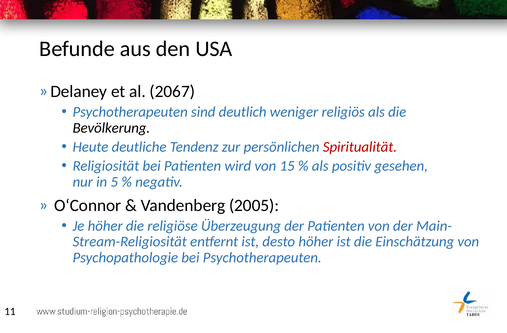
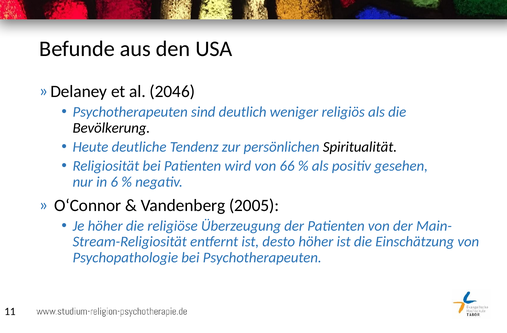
2067: 2067 -> 2046
Spiritualität colour: red -> black
15: 15 -> 66
5: 5 -> 6
